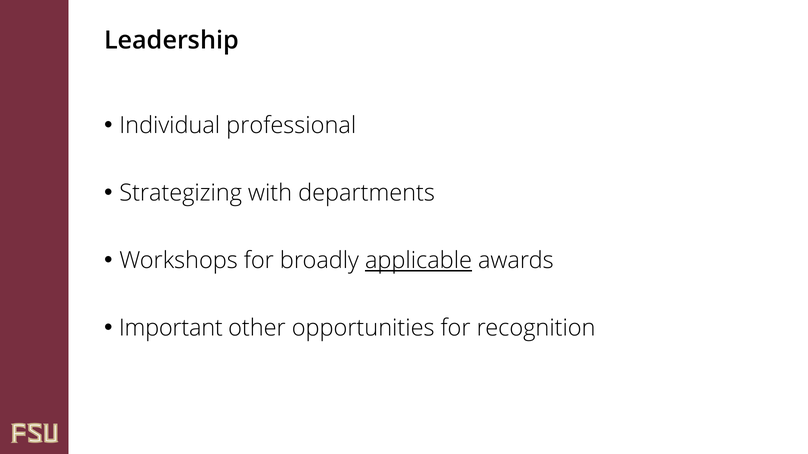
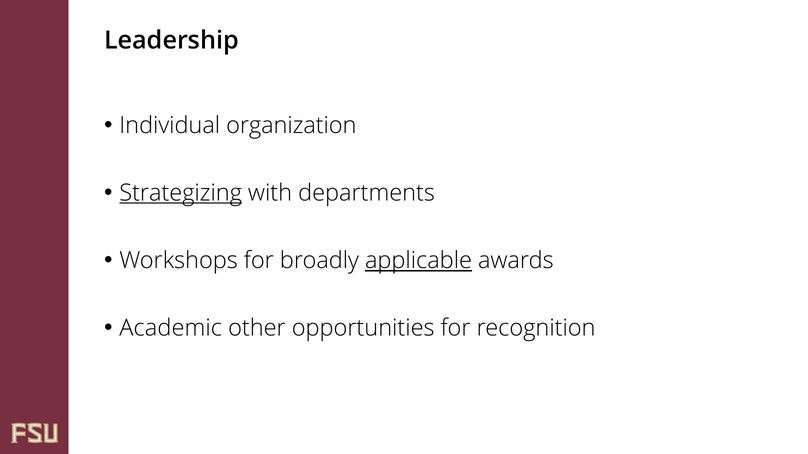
professional: professional -> organization
Strategizing underline: none -> present
Important: Important -> Academic
